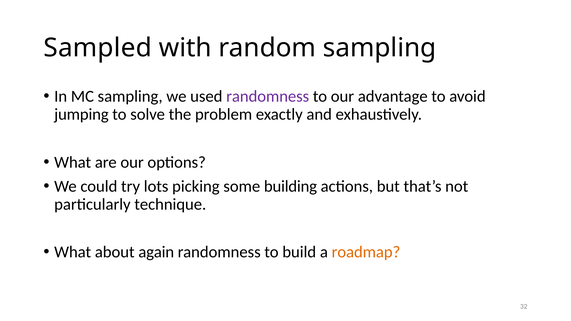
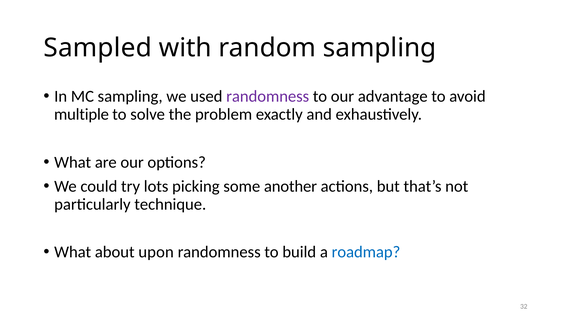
jumping: jumping -> multiple
building: building -> another
again: again -> upon
roadmap colour: orange -> blue
